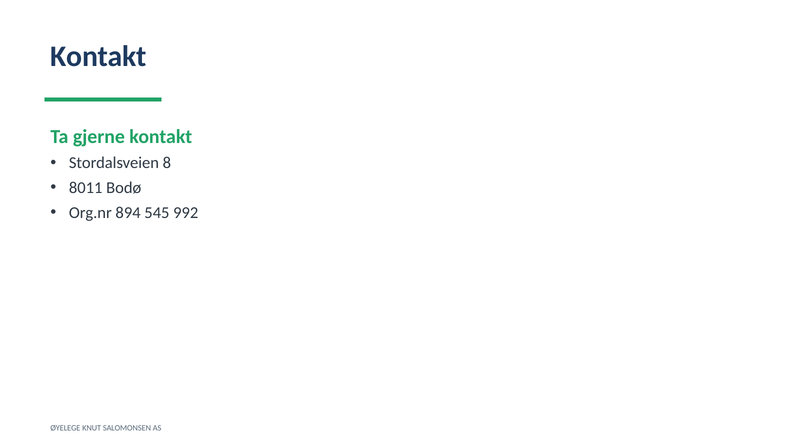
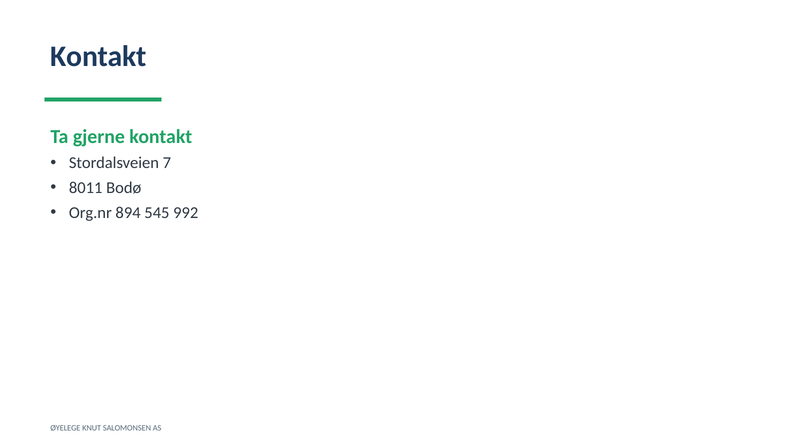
8: 8 -> 7
